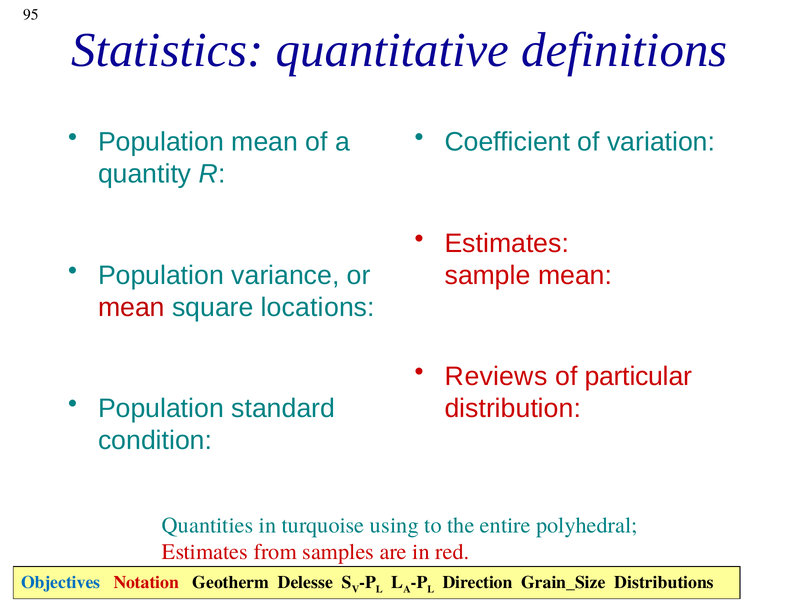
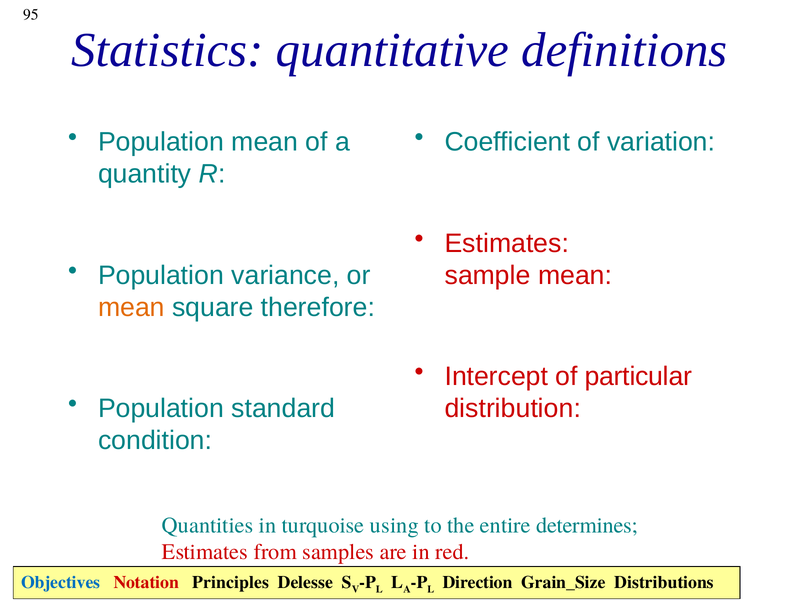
mean at (131, 307) colour: red -> orange
locations: locations -> therefore
Reviews: Reviews -> Intercept
polyhedral: polyhedral -> determines
Geotherm: Geotherm -> Principles
